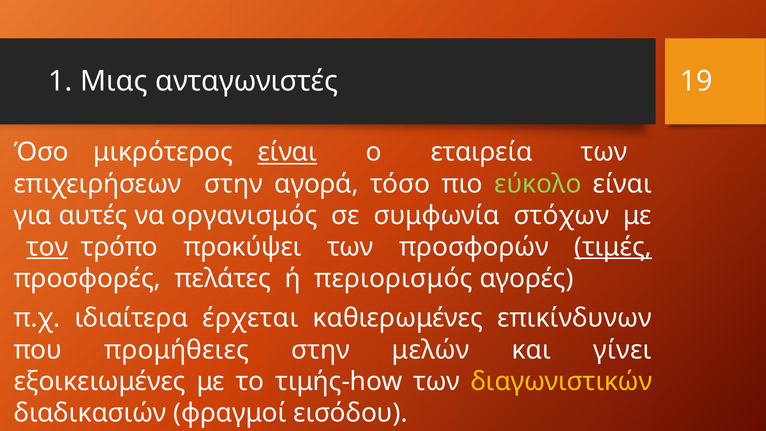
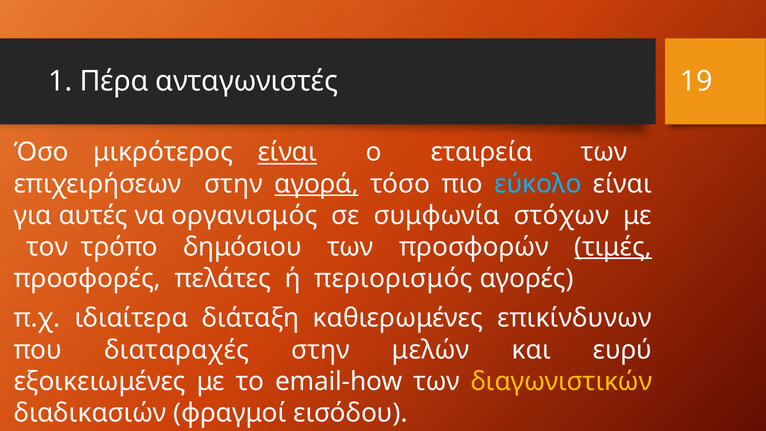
Μιας: Μιας -> Πέρα
αγορά underline: none -> present
εύκολο colour: light green -> light blue
τον underline: present -> none
προκύψει: προκύψει -> δημόσιου
έρχεται: έρχεται -> διάταξη
προμήθειες: προμήθειες -> διαταραχές
γίνει: γίνει -> ευρύ
τιμής-how: τιμής-how -> email-how
